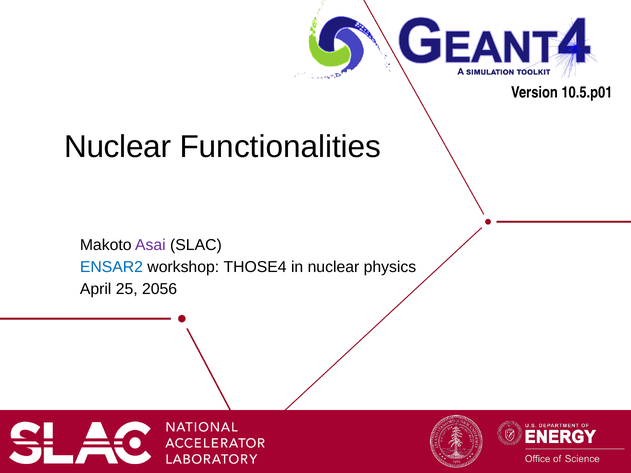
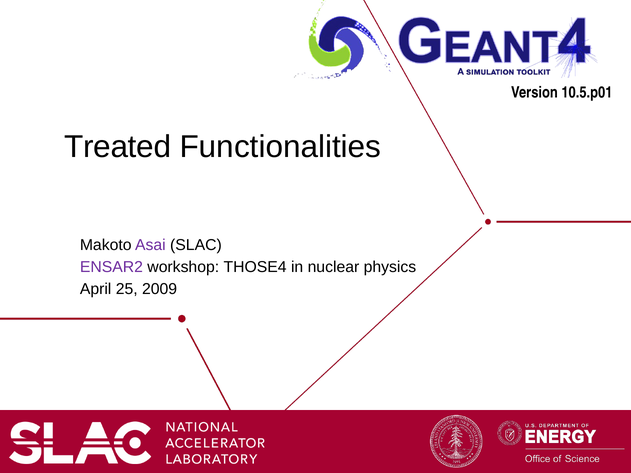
Nuclear at (118, 147): Nuclear -> Treated
ENSAR2 colour: blue -> purple
2056: 2056 -> 2009
